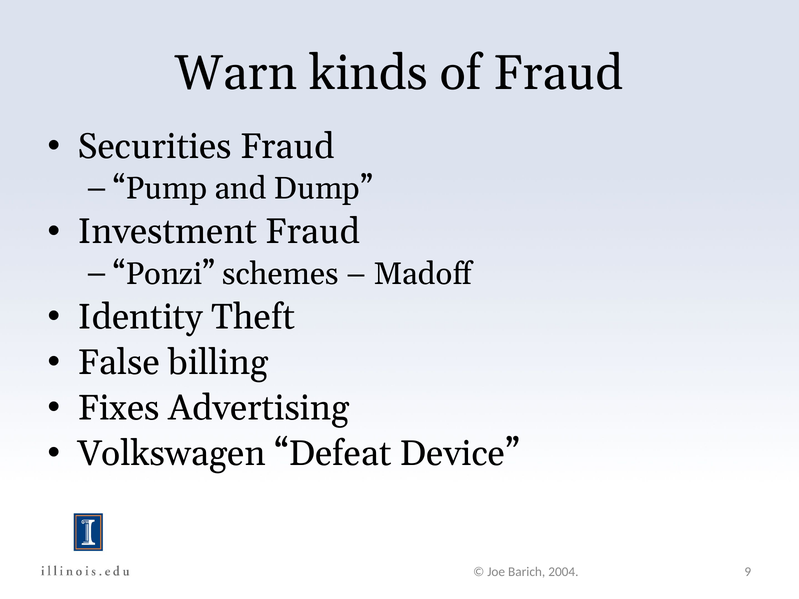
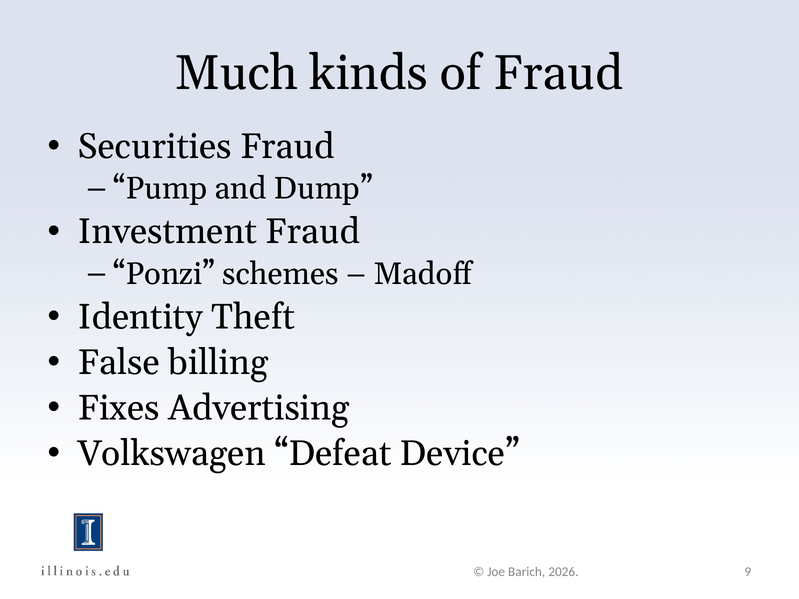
Warn: Warn -> Much
2004: 2004 -> 2026
